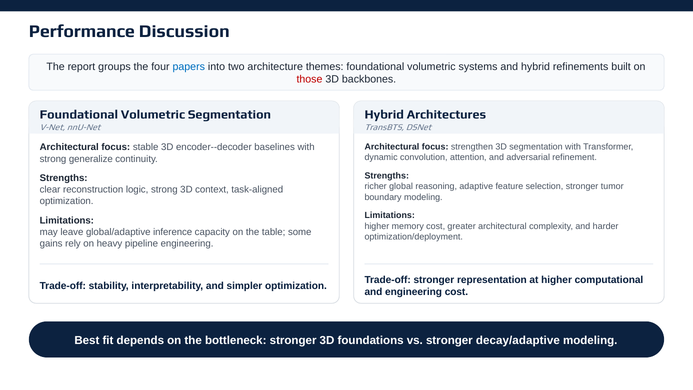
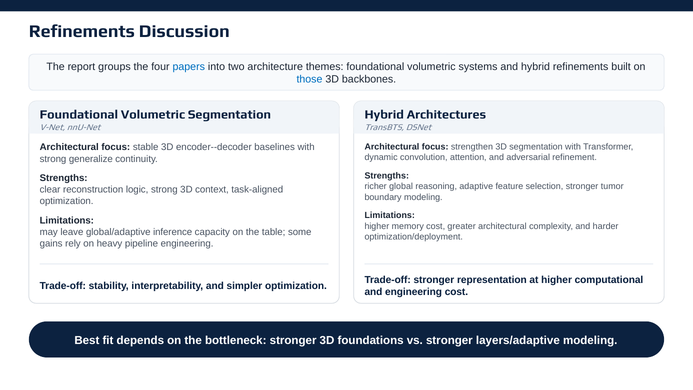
Performance at (82, 32): Performance -> Refinements
those colour: red -> blue
decay/adaptive: decay/adaptive -> layers/adaptive
